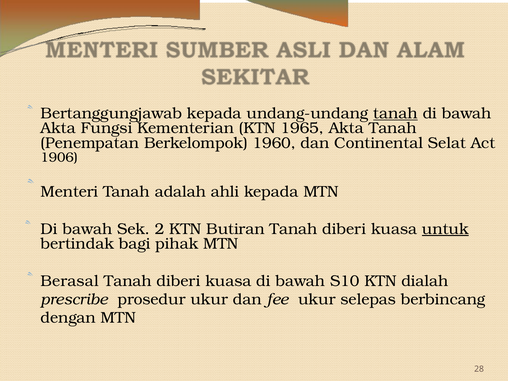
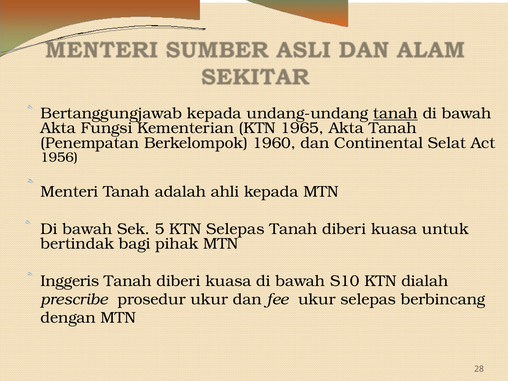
1906: 1906 -> 1956
2: 2 -> 5
KTN Butiran: Butiran -> Selepas
untuk underline: present -> none
Berasal: Berasal -> Inggeris
